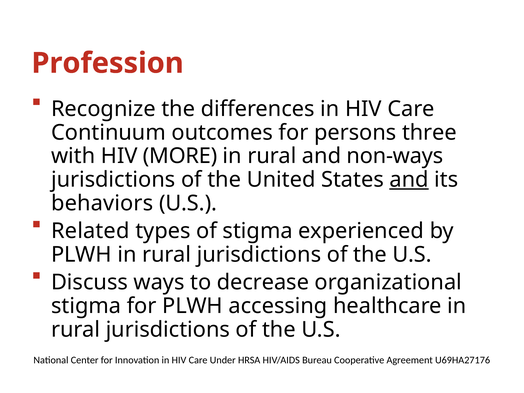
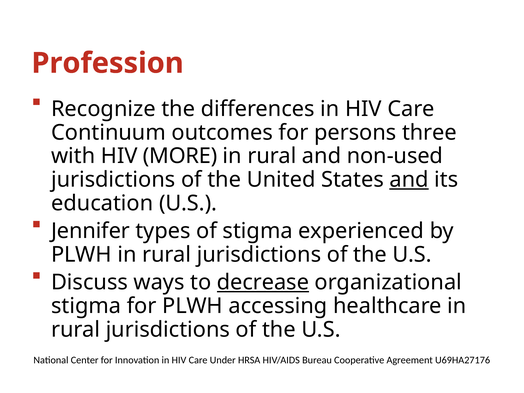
non-ways: non-ways -> non-used
behaviors: behaviors -> education
Related: Related -> Jennifer
decrease underline: none -> present
